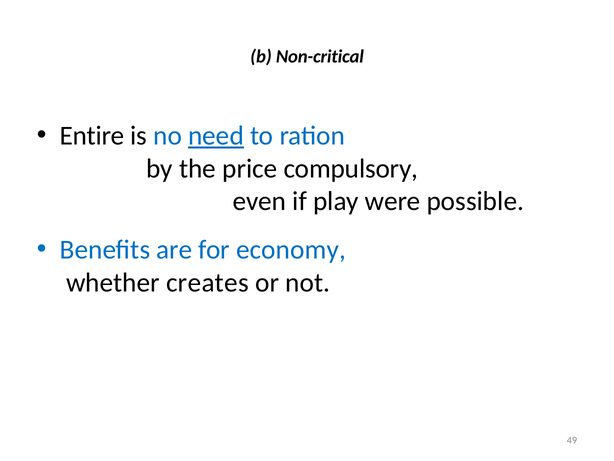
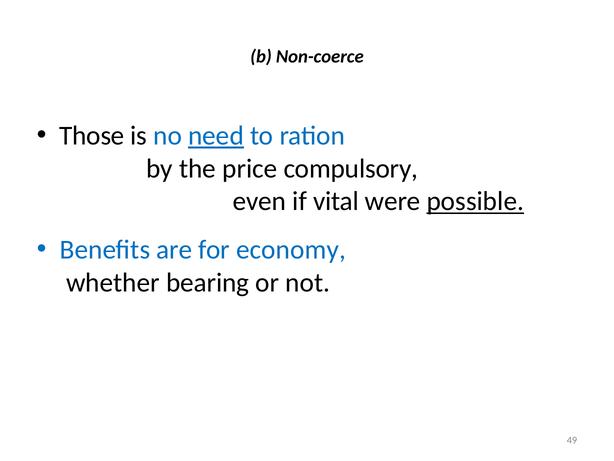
Non-critical: Non-critical -> Non-coerce
Entire: Entire -> Those
play: play -> vital
possible underline: none -> present
creates: creates -> bearing
